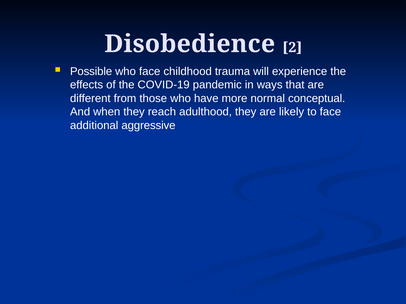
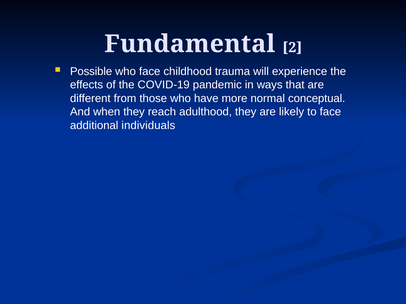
Disobedience: Disobedience -> Fundamental
aggressive: aggressive -> individuals
